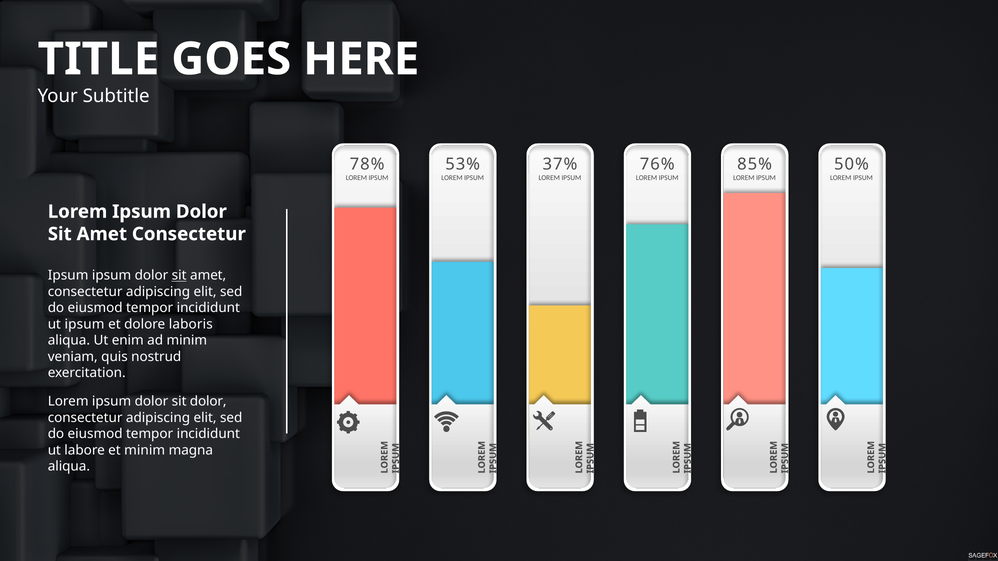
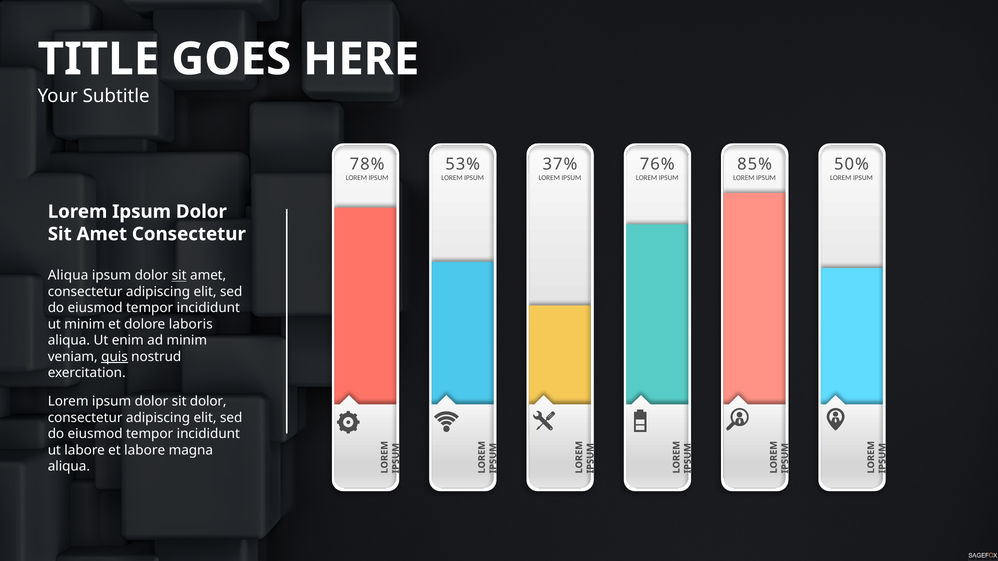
Ipsum at (68, 276): Ipsum -> Aliqua
ut ipsum: ipsum -> minim
quis underline: none -> present
et minim: minim -> labore
